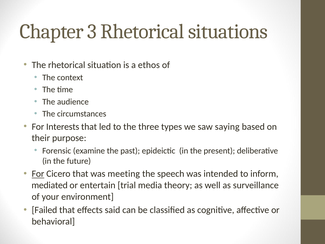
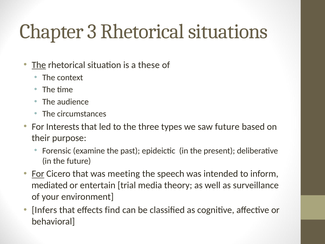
The at (39, 65) underline: none -> present
ethos: ethos -> these
saw saying: saying -> future
Failed: Failed -> Infers
said: said -> find
